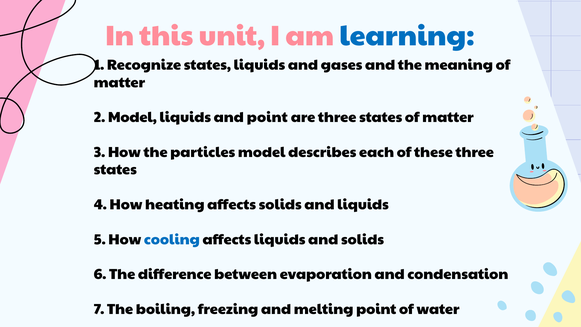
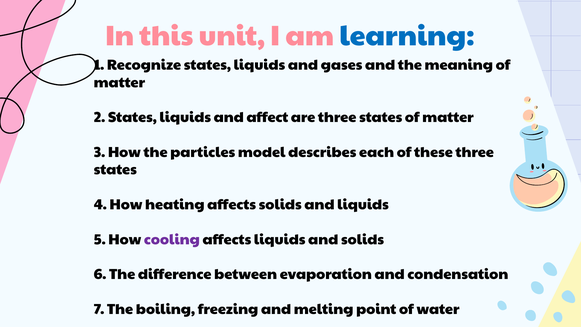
2 Model: Model -> States
and point: point -> affect
cooling colour: blue -> purple
